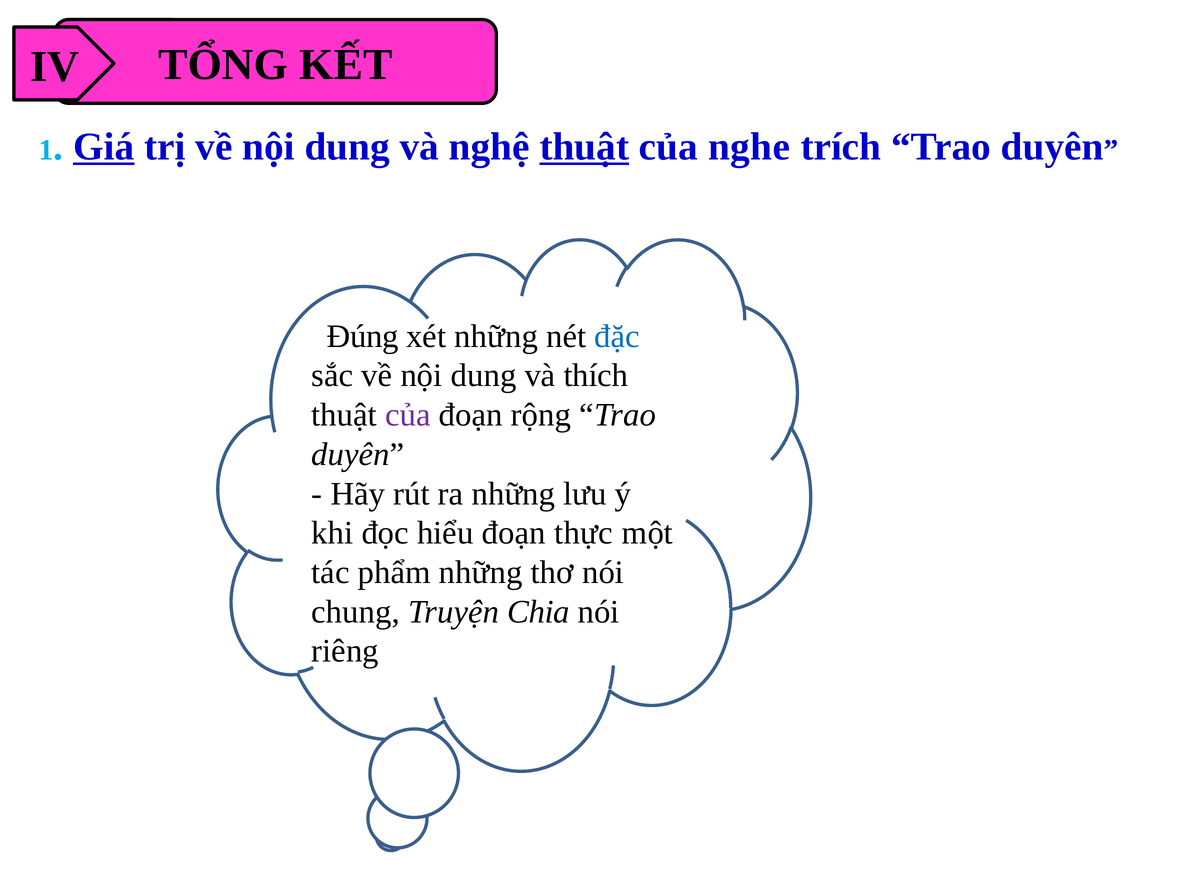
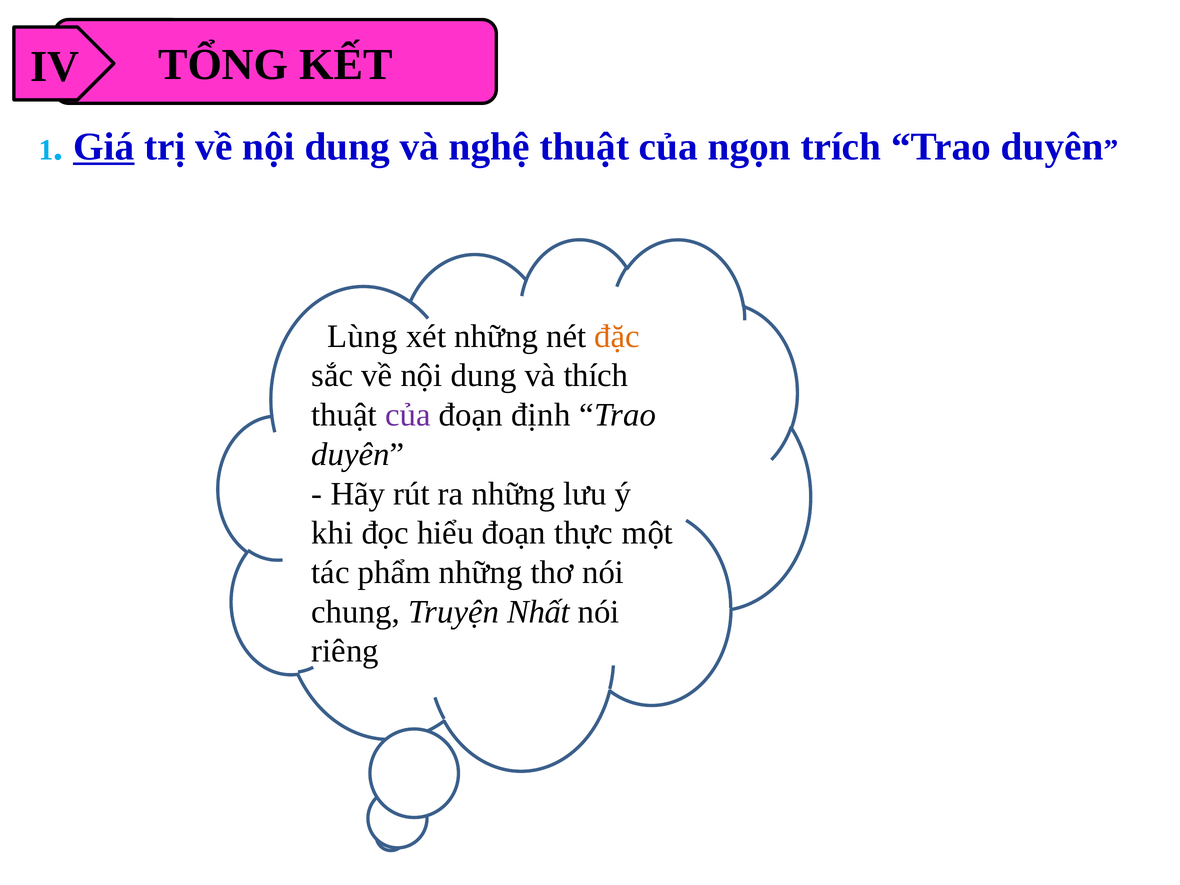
thuật at (584, 147) underline: present -> none
nghe: nghe -> ngọn
Đúng: Đúng -> Lùng
đặc colour: blue -> orange
rộng: rộng -> định
Chia: Chia -> Nhất
